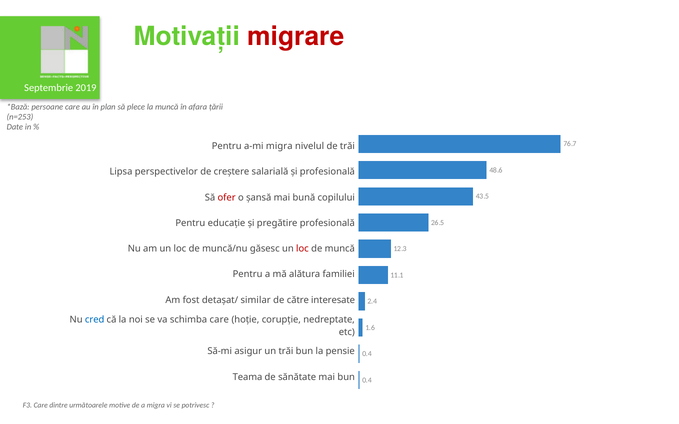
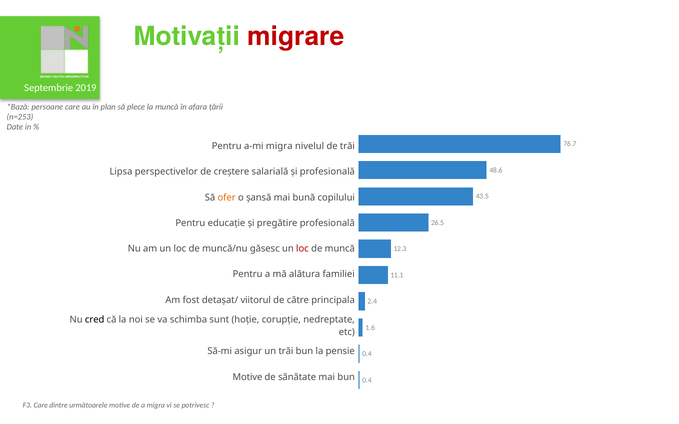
ofer colour: red -> orange
similar: similar -> viitorul
interesate: interesate -> principala
cred colour: blue -> black
schimba care: care -> sunt
Teama at (247, 377): Teama -> Motive
